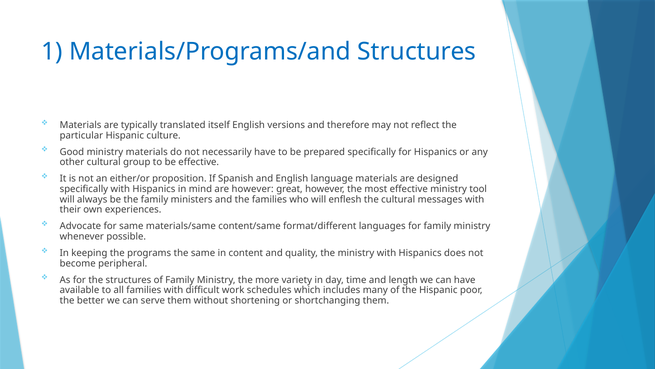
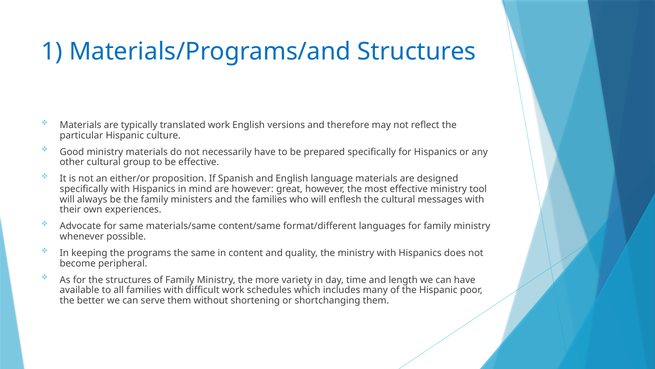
translated itself: itself -> work
